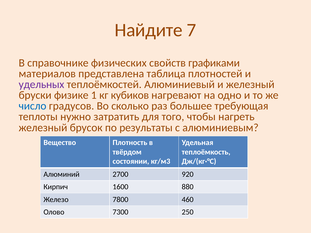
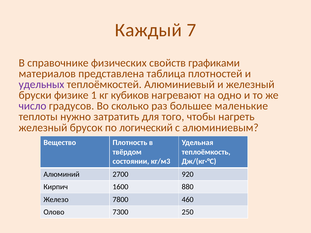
Найдите: Найдите -> Каждый
число colour: blue -> purple
требующая: требующая -> маленькие
результаты: результаты -> логический
